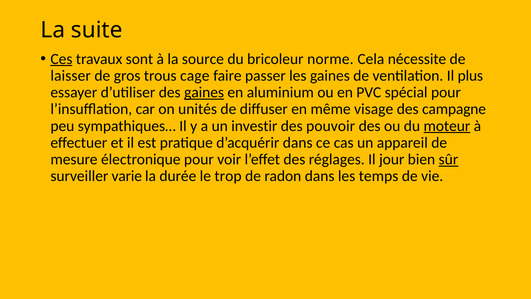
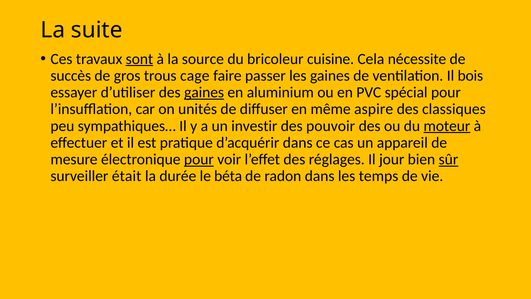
Ces underline: present -> none
sont underline: none -> present
norme: norme -> cuisine
laisser: laisser -> succès
plus: plus -> bois
visage: visage -> aspire
campagne: campagne -> classiques
pour at (199, 159) underline: none -> present
varie: varie -> était
trop: trop -> béta
